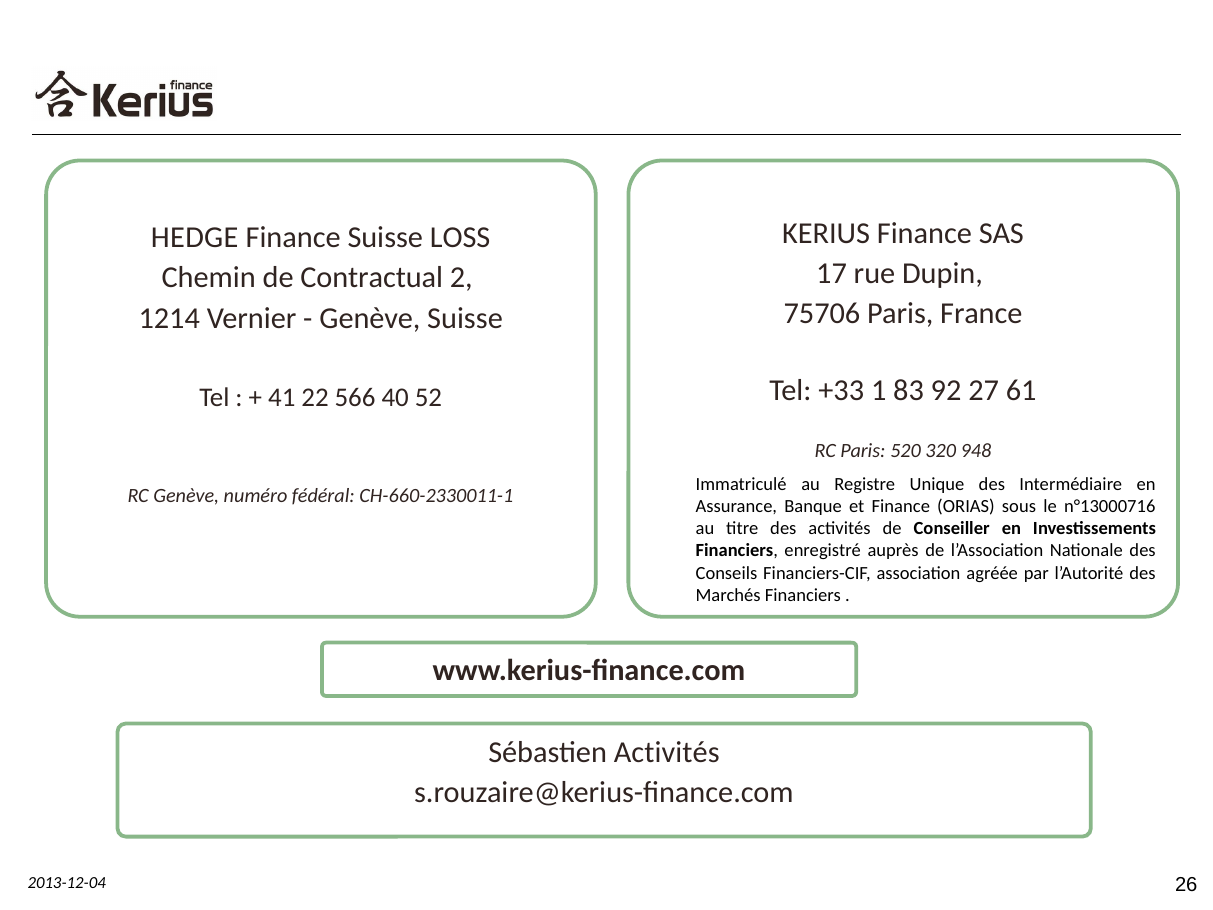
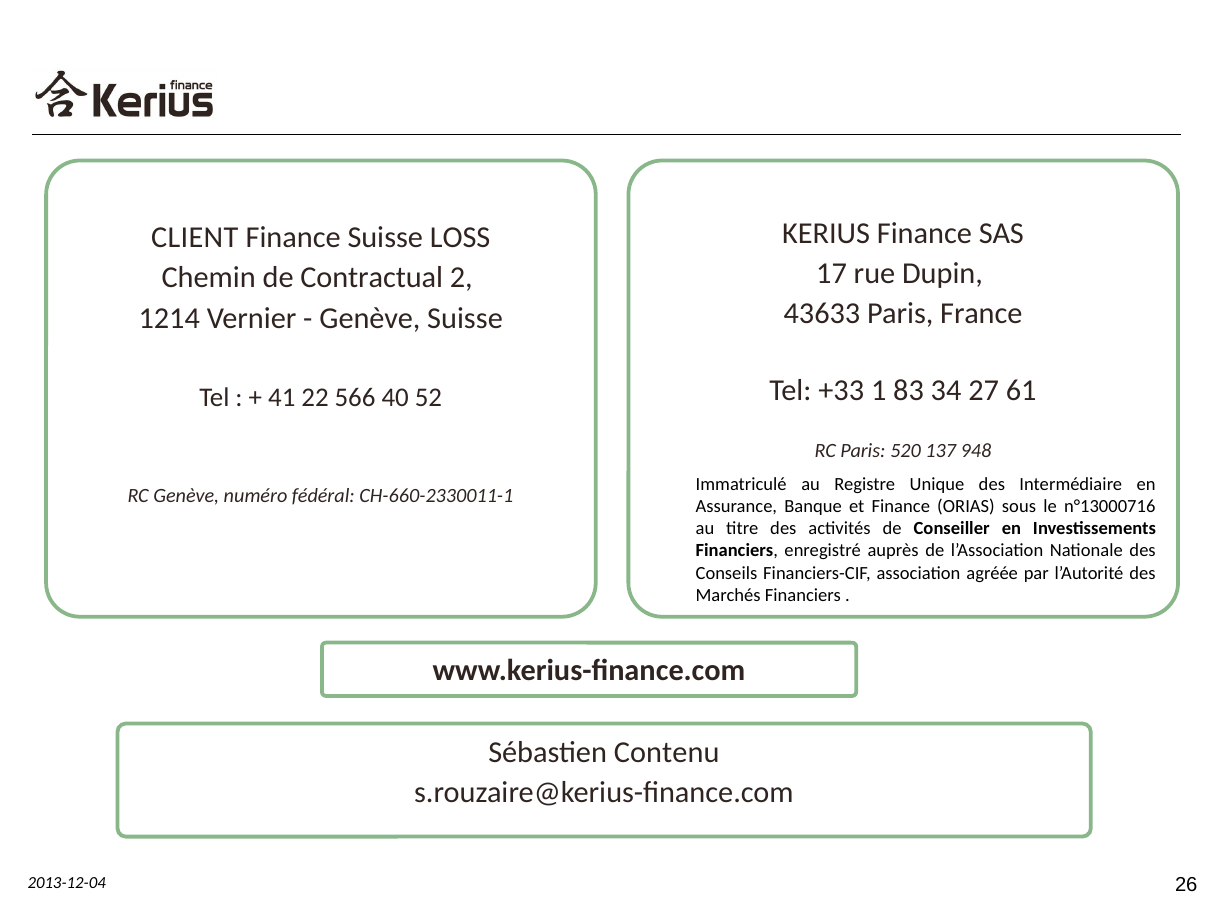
HEDGE: HEDGE -> CLIENT
75706: 75706 -> 43633
92: 92 -> 34
320: 320 -> 137
Sébastien Activités: Activités -> Contenu
